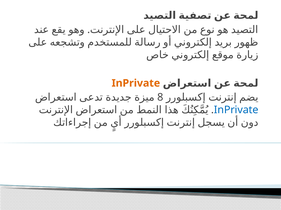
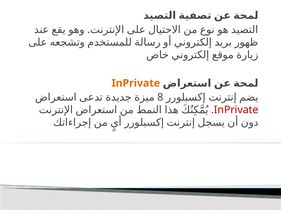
InPrivate at (236, 110) colour: blue -> red
